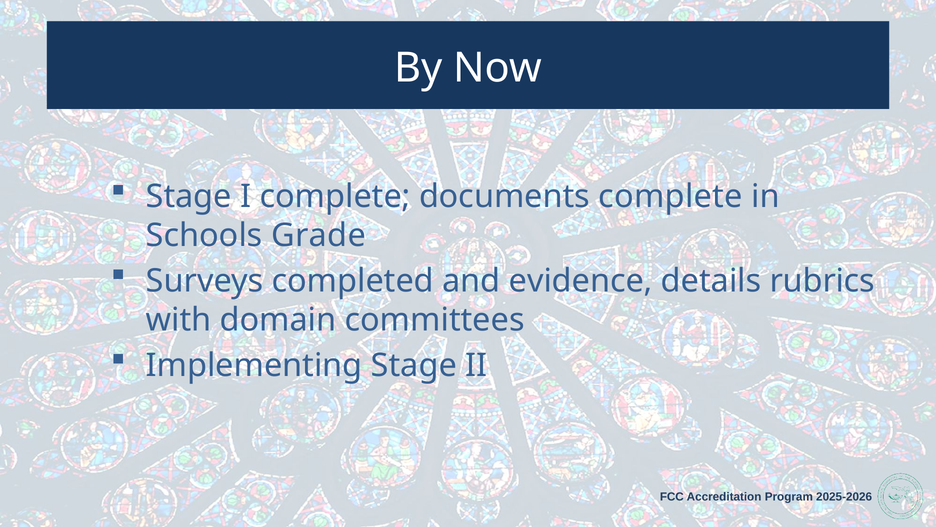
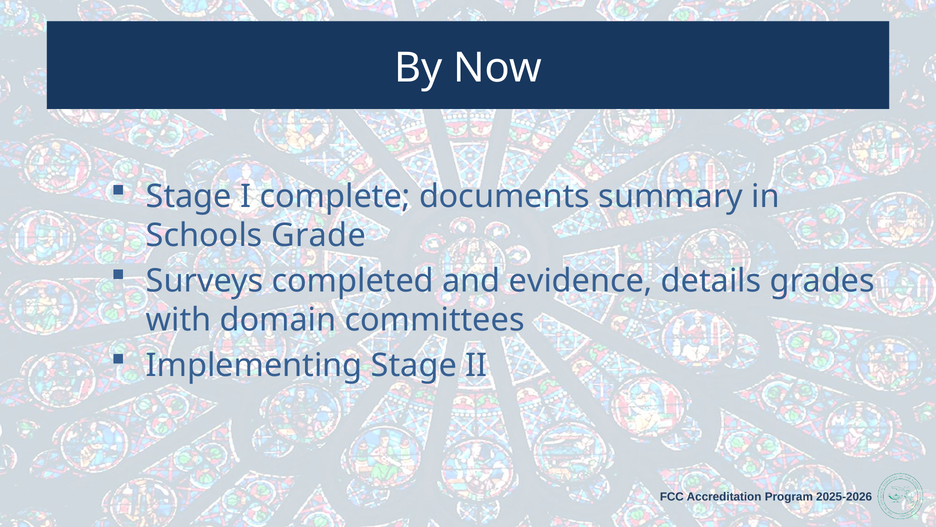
documents complete: complete -> summary
rubrics: rubrics -> grades
